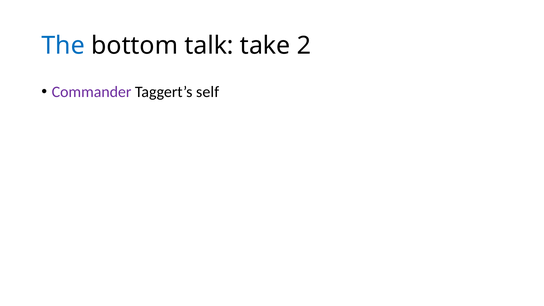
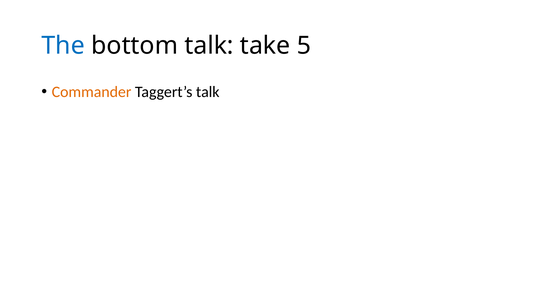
2: 2 -> 5
Commander colour: purple -> orange
Taggert’s self: self -> talk
